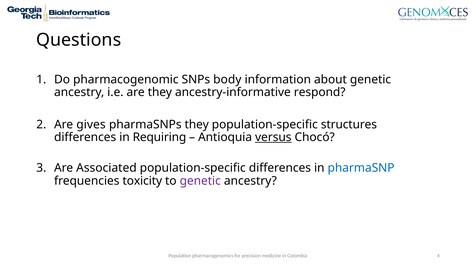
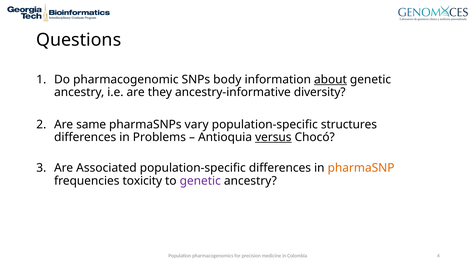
about underline: none -> present
respond: respond -> diversity
gives: gives -> same
pharmaSNPs they: they -> vary
Requiring: Requiring -> Problems
pharmaSNP colour: blue -> orange
